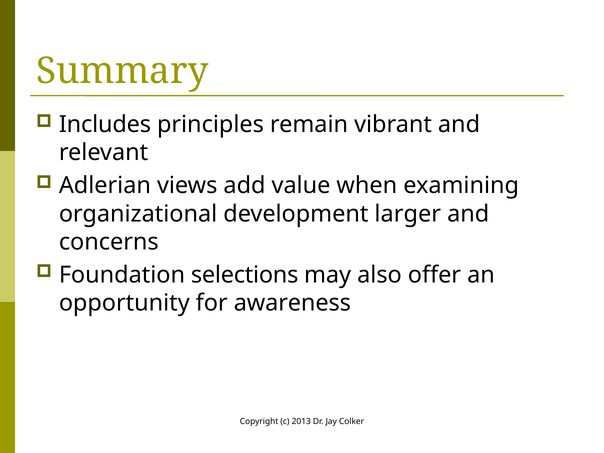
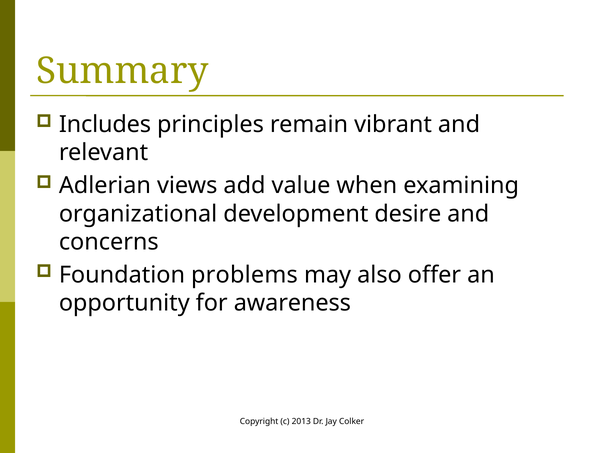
larger: larger -> desire
selections: selections -> problems
